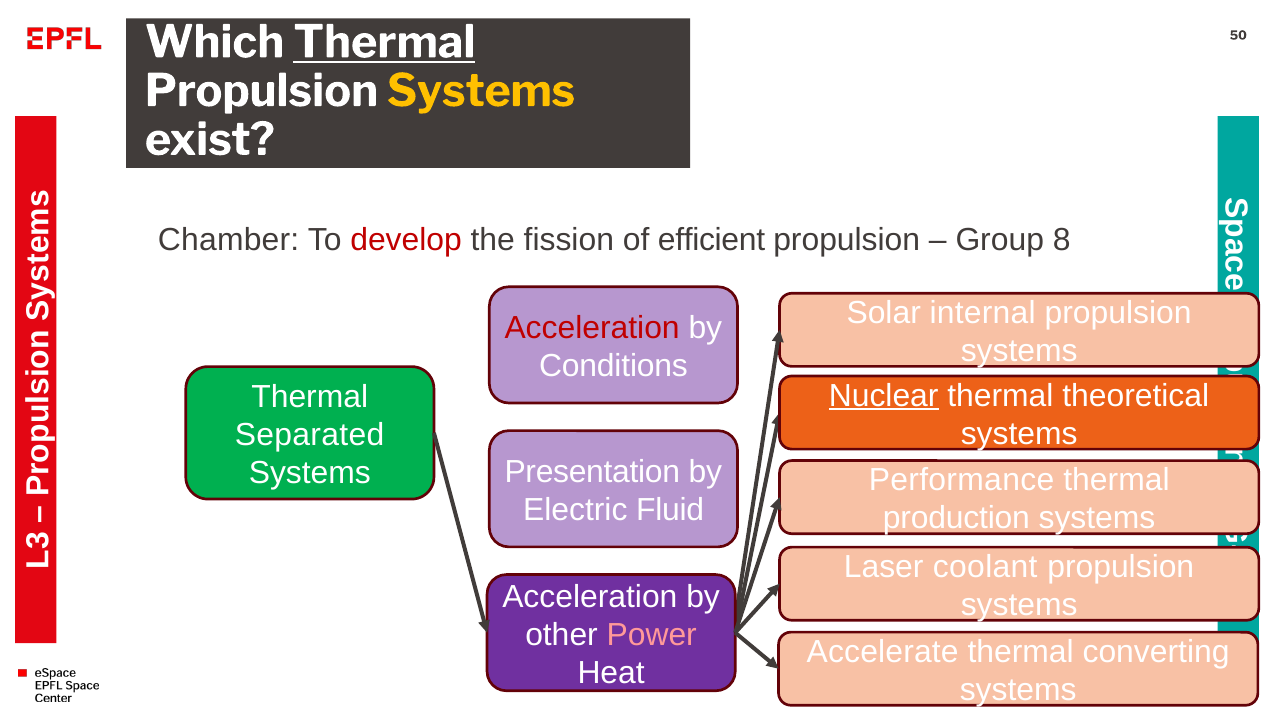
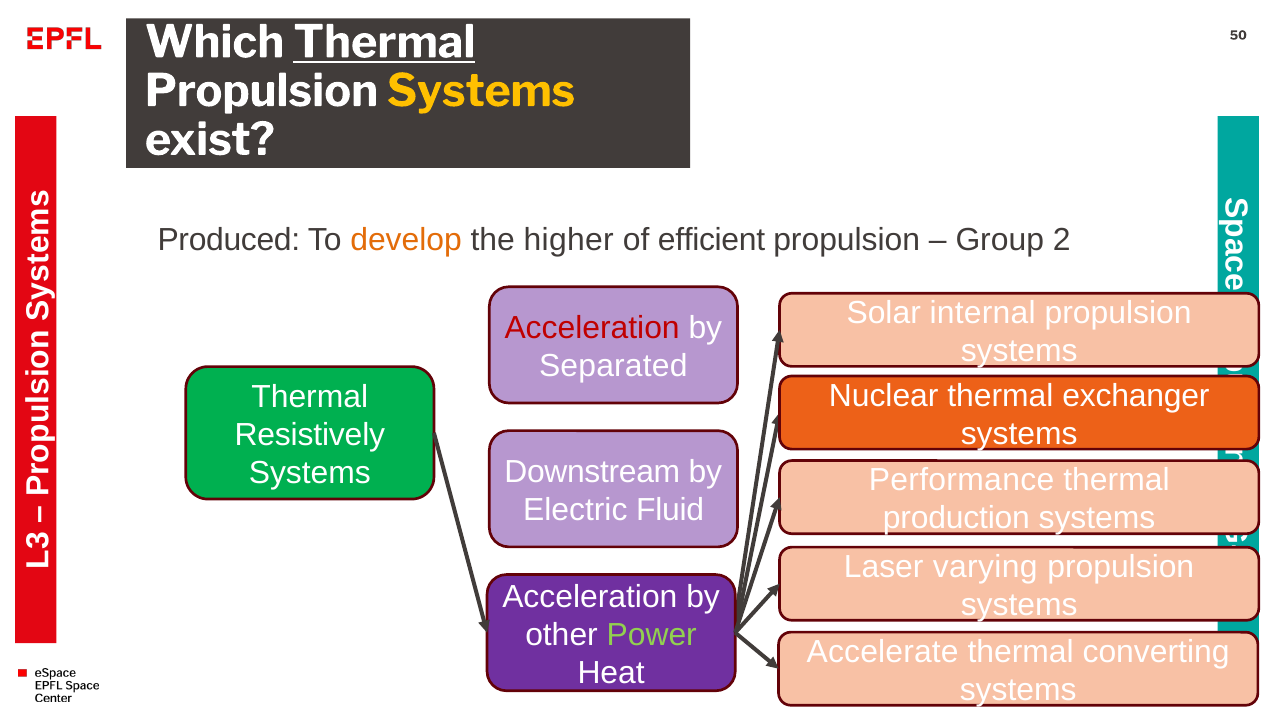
Chamber: Chamber -> Produced
develop colour: red -> orange
fission: fission -> higher
8: 8 -> 2
Conditions: Conditions -> Separated
Nuclear underline: present -> none
theoretical: theoretical -> exchanger
Separated: Separated -> Resistively
Presentation: Presentation -> Downstream
coolant: coolant -> varying
Power colour: pink -> light green
